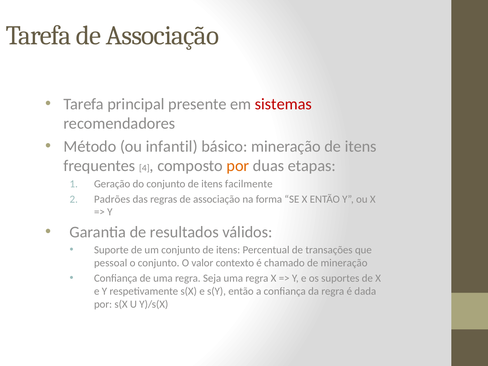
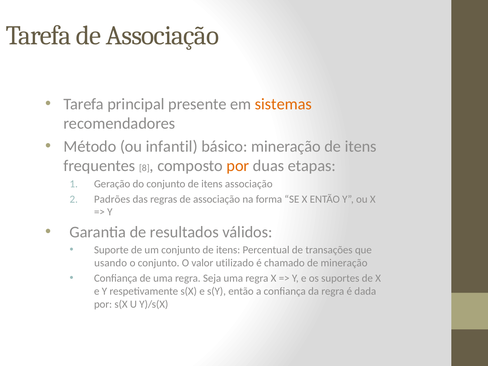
sistemas colour: red -> orange
4: 4 -> 8
itens facilmente: facilmente -> associação
pessoal: pessoal -> usando
contexto: contexto -> utilizado
